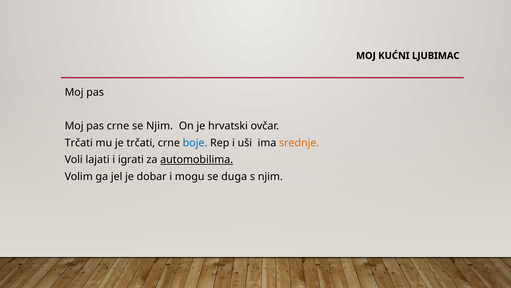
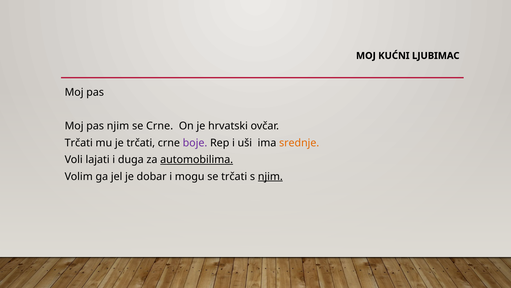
pas crne: crne -> njim
se Njim: Njim -> Crne
boje colour: blue -> purple
igrati: igrati -> duga
se duga: duga -> trčati
njim at (270, 176) underline: none -> present
